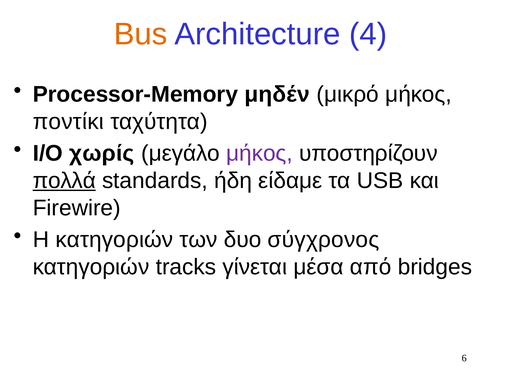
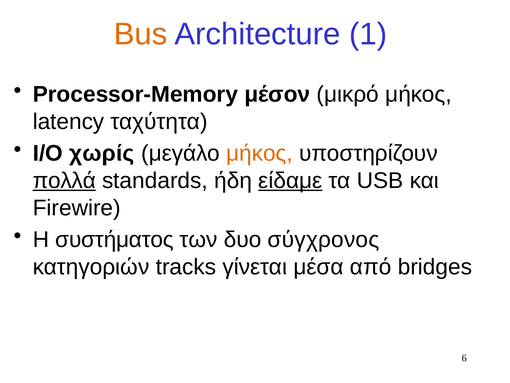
4: 4 -> 1
μηδέν: μηδέν -> μέσον
ποντίκι: ποντίκι -> latency
μήκος at (259, 153) colour: purple -> orange
είδαμε underline: none -> present
H κατηγοριών: κατηγοριών -> συστήματος
